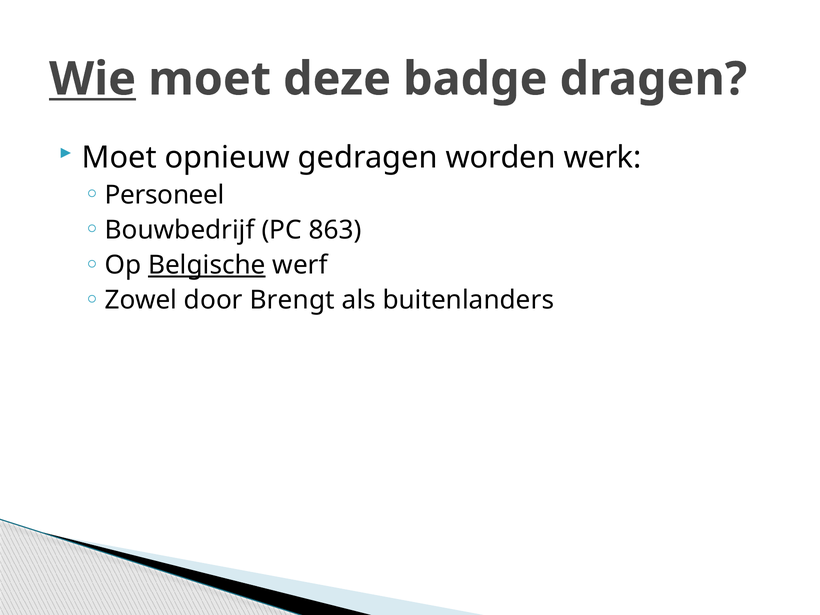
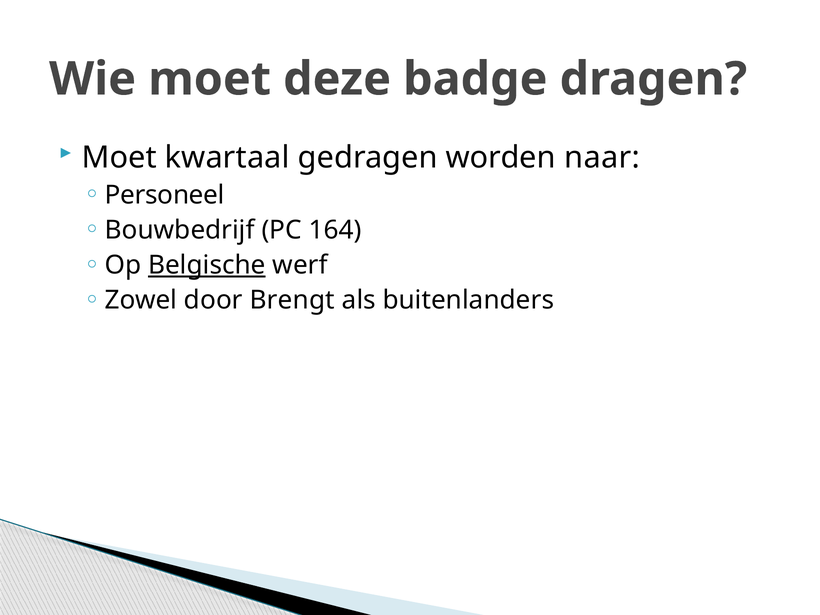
Wie underline: present -> none
opnieuw: opnieuw -> kwartaal
werk: werk -> naar
863: 863 -> 164
